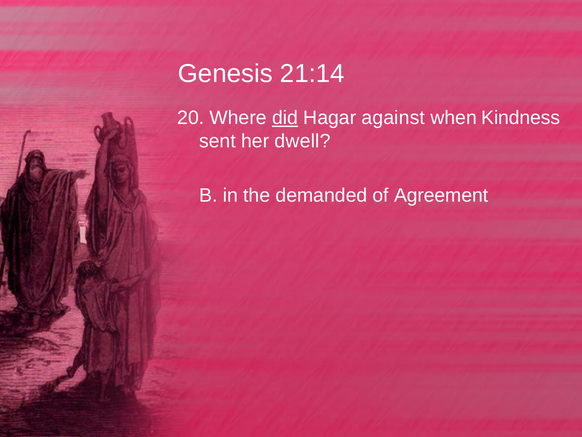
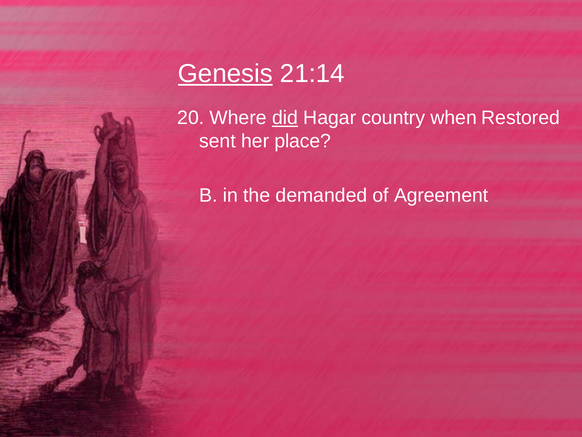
Genesis underline: none -> present
against: against -> country
Kindness: Kindness -> Restored
dwell: dwell -> place
